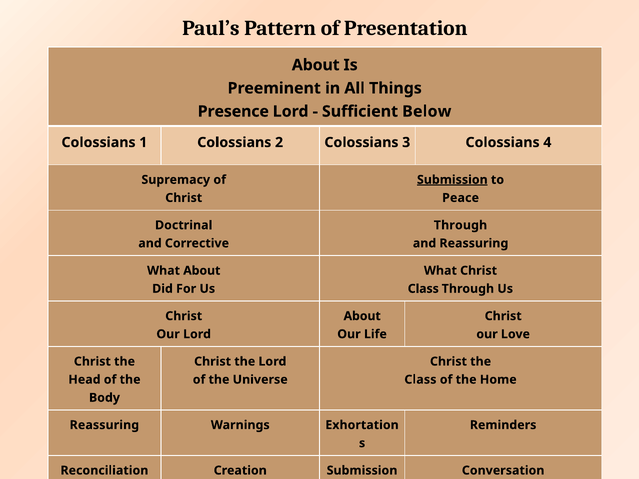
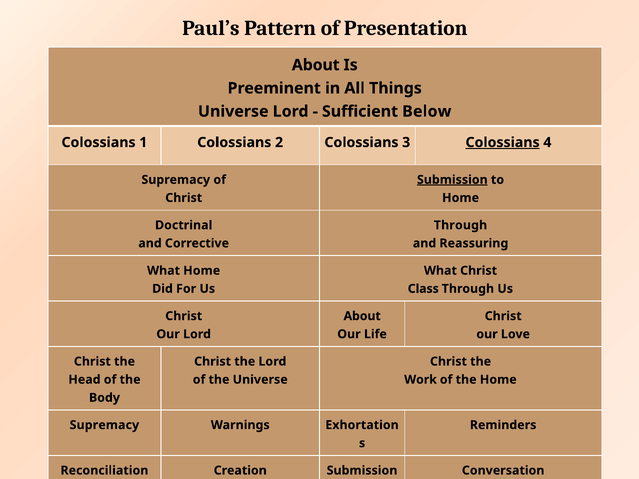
Presence at (233, 112): Presence -> Universe
Colossians at (503, 142) underline: none -> present
Peace at (461, 198): Peace -> Home
What About: About -> Home
Class at (420, 380): Class -> Work
Reassuring at (104, 425): Reassuring -> Supremacy
